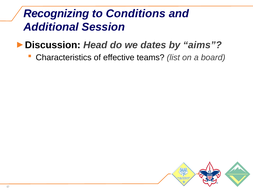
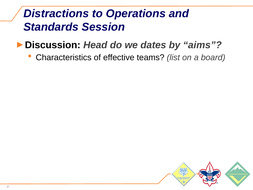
Recognizing: Recognizing -> Distractions
Conditions: Conditions -> Operations
Additional: Additional -> Standards
